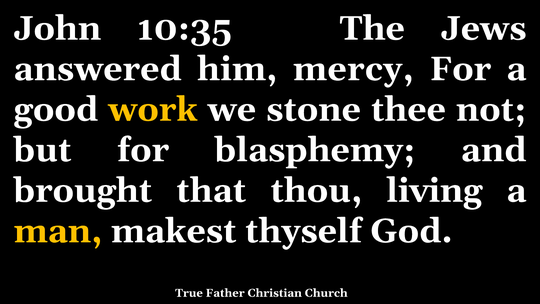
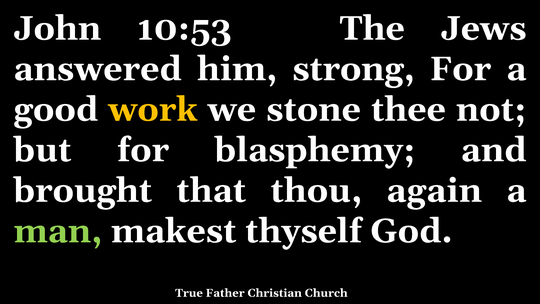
10:35: 10:35 -> 10:53
mercy: mercy -> strong
living: living -> again
man colour: yellow -> light green
